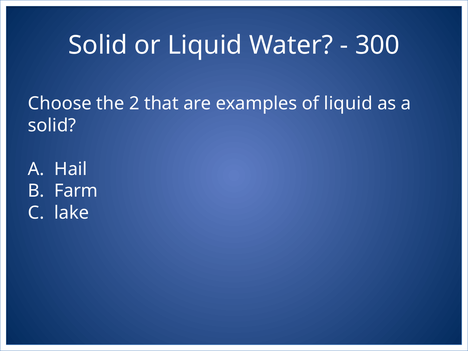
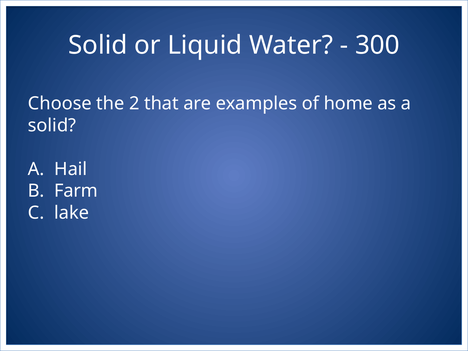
of liquid: liquid -> home
